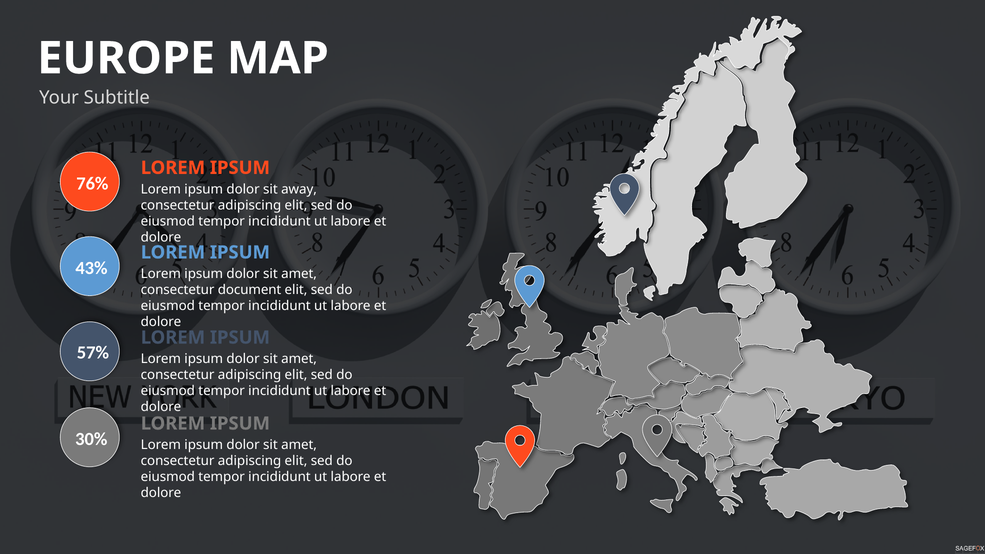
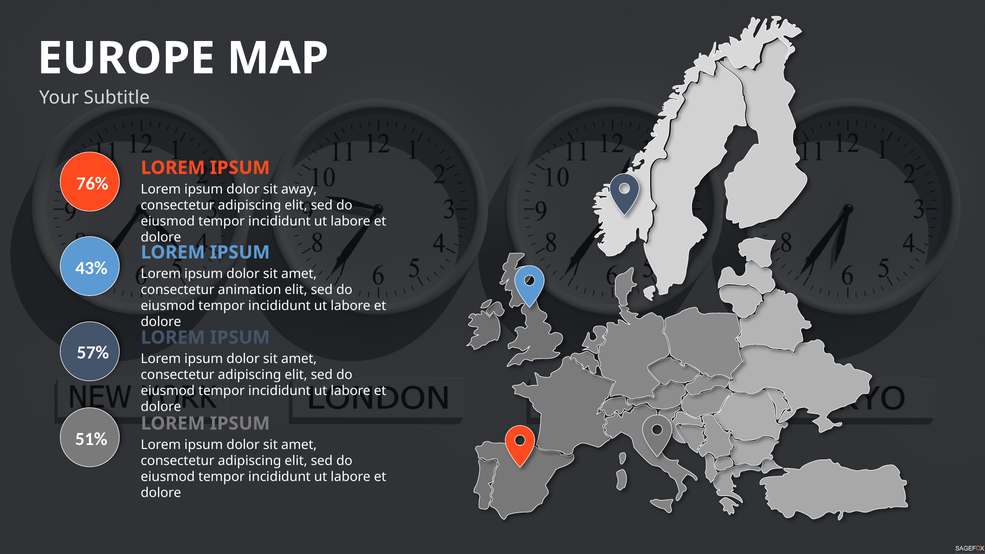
document: document -> animation
30%: 30% -> 51%
